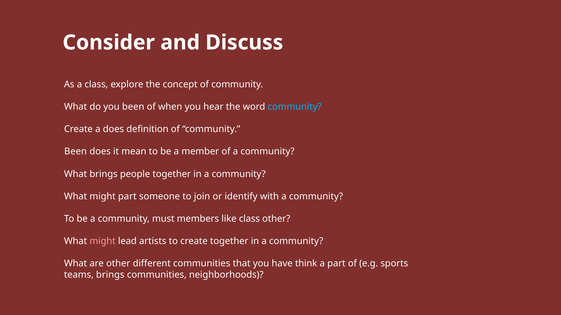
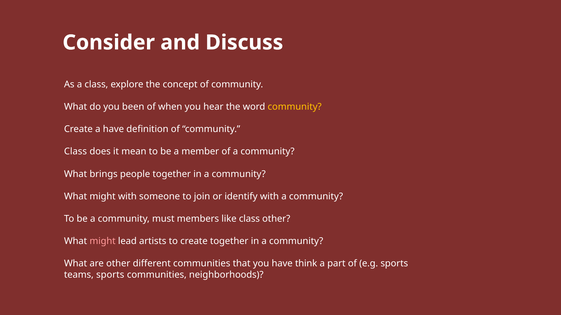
community at (295, 107) colour: light blue -> yellow
a does: does -> have
Been at (76, 152): Been -> Class
might part: part -> with
teams brings: brings -> sports
